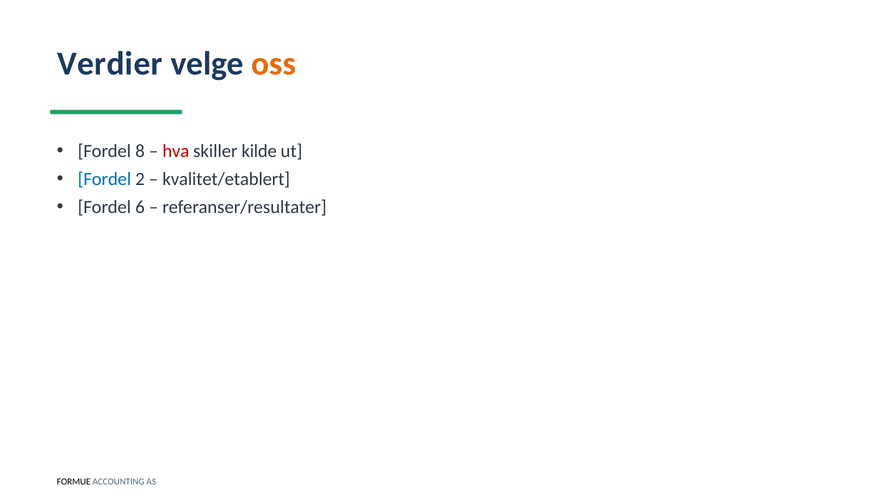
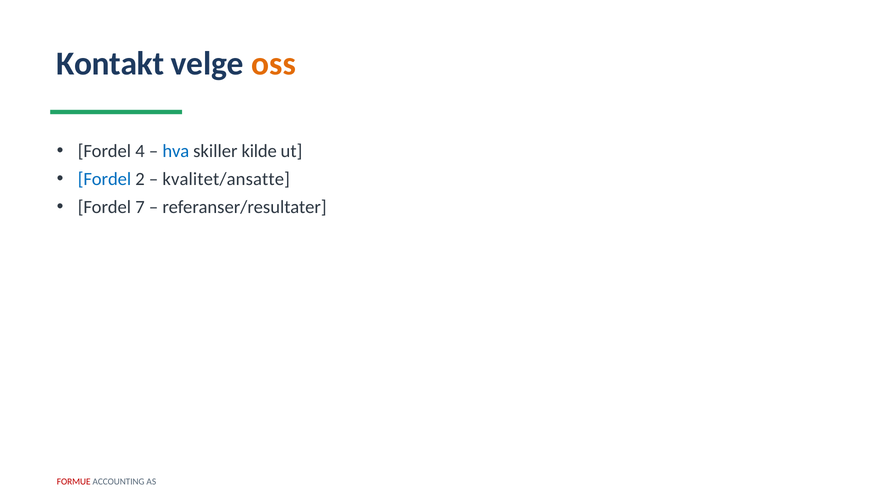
Verdier: Verdier -> Kontakt
8: 8 -> 4
hva colour: red -> blue
kvalitet/etablert: kvalitet/etablert -> kvalitet/ansatte
6: 6 -> 7
FORMUE colour: black -> red
